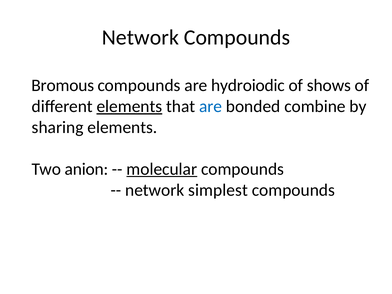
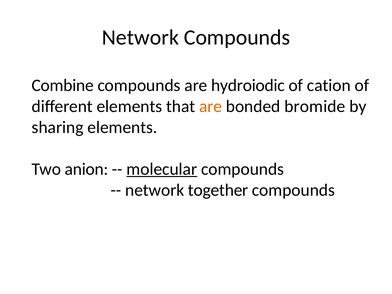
Bromous: Bromous -> Combine
shows: shows -> cation
elements at (129, 106) underline: present -> none
are at (211, 106) colour: blue -> orange
combine: combine -> bromide
simplest: simplest -> together
